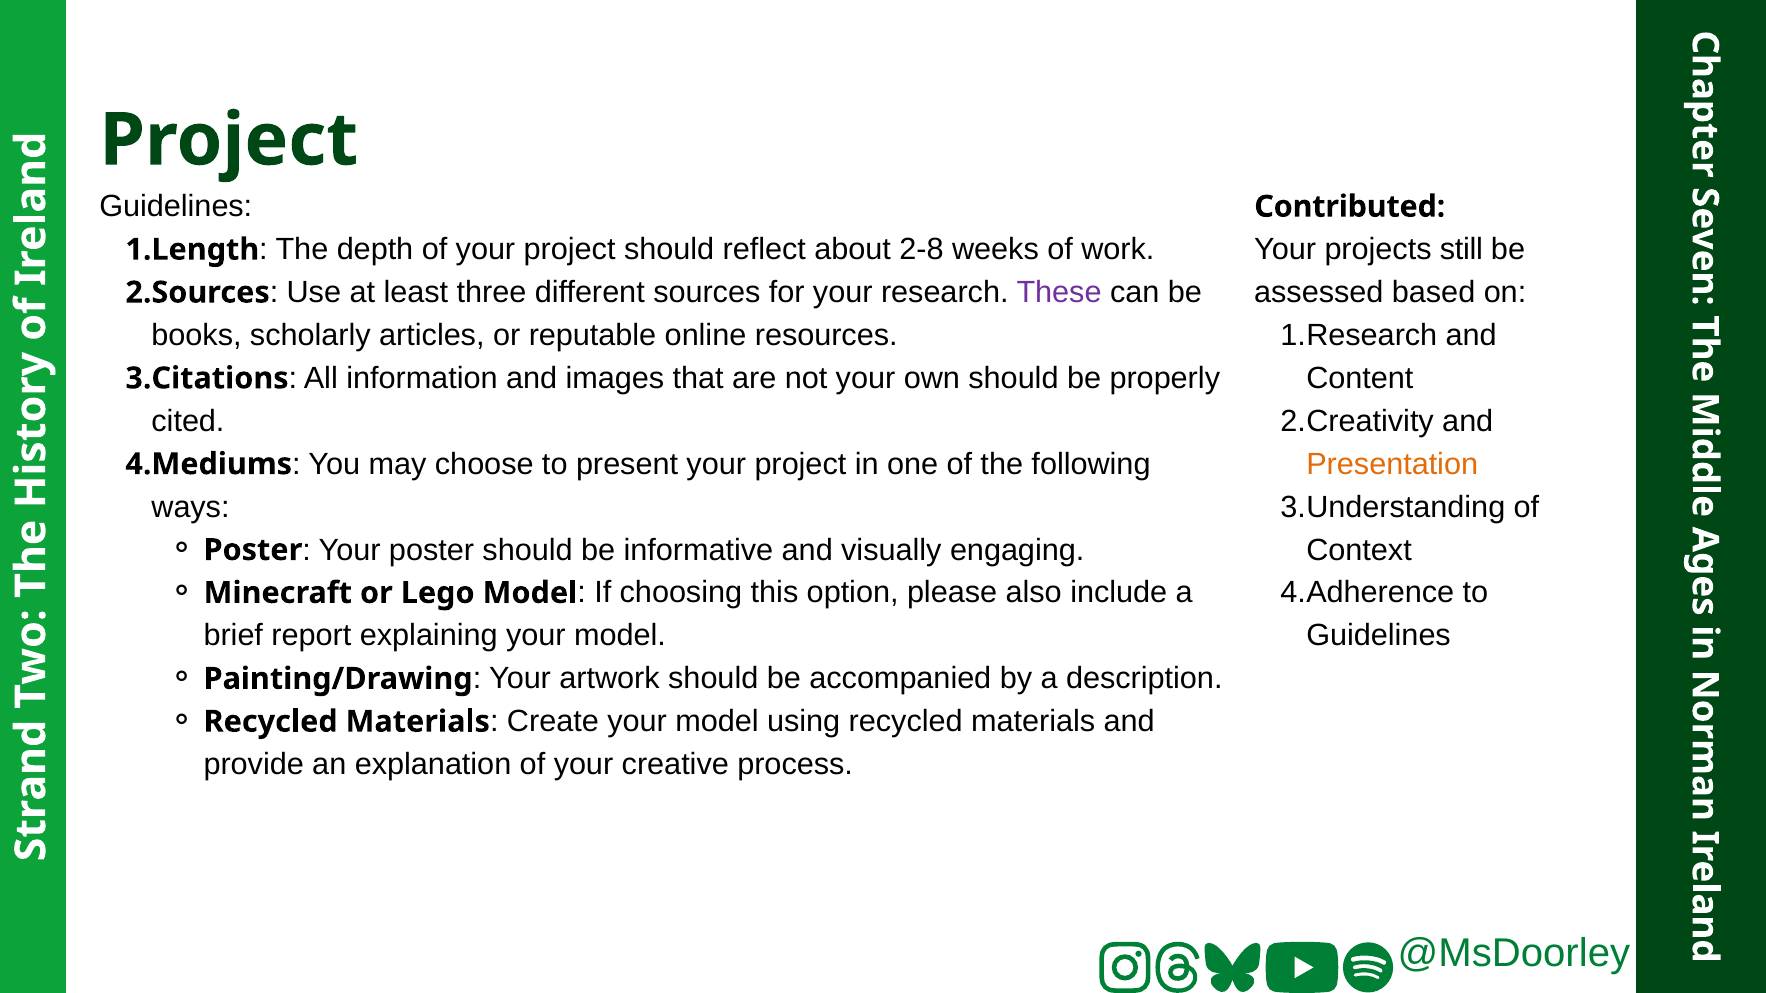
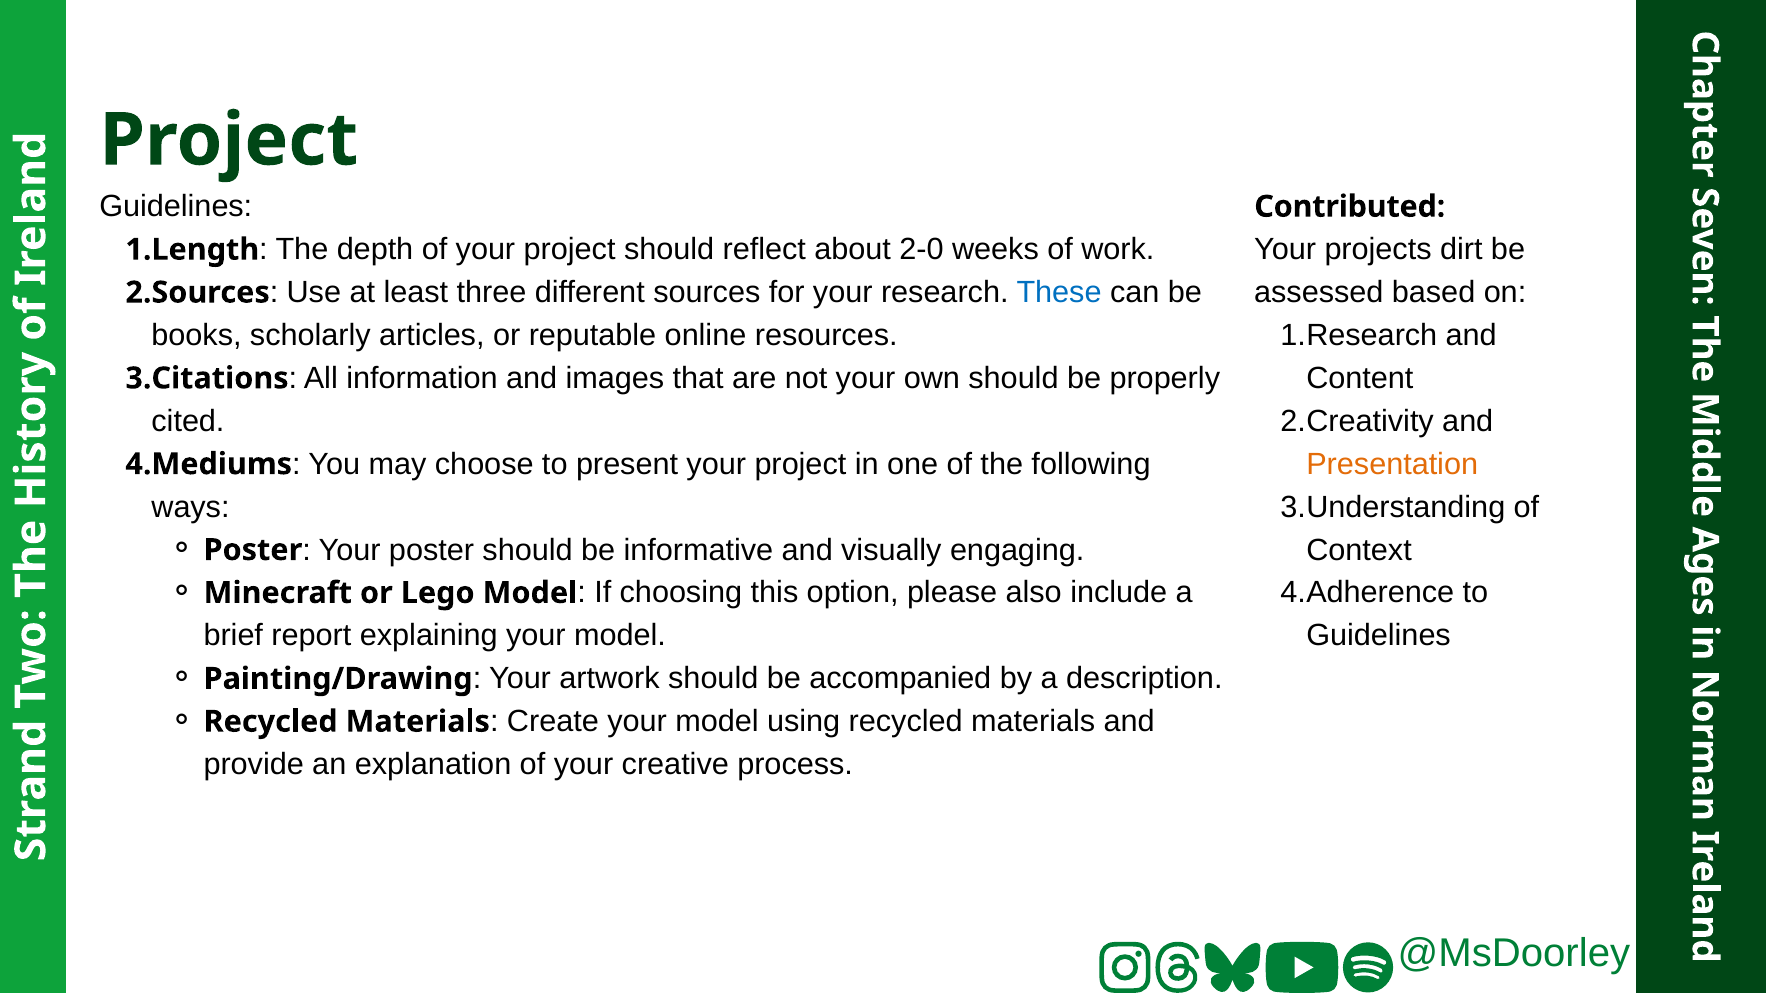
still: still -> dirt
2-8: 2-8 -> 2-0
These colour: purple -> blue
